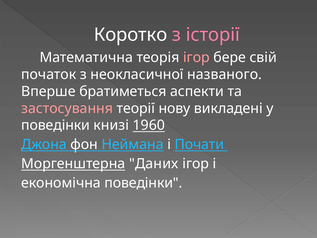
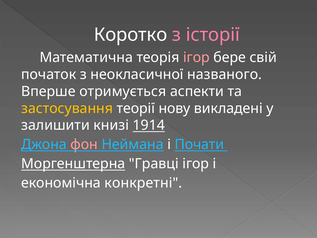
братиметься: братиметься -> отримується
застосування colour: pink -> yellow
поведінки at (56, 125): поведінки -> залишити
1960: 1960 -> 1914
фон colour: white -> pink
Даних: Даних -> Гравці
економічна поведінки: поведінки -> конкретні
